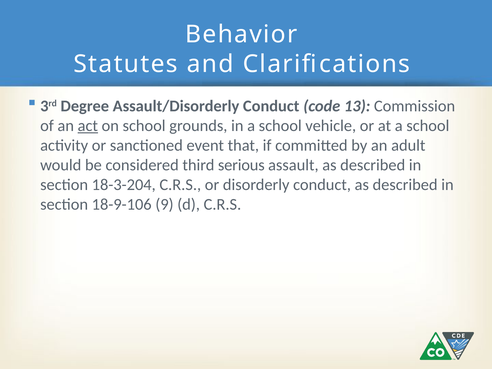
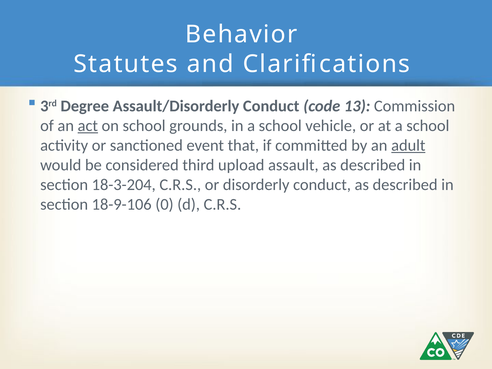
adult underline: none -> present
serious: serious -> upload
9: 9 -> 0
